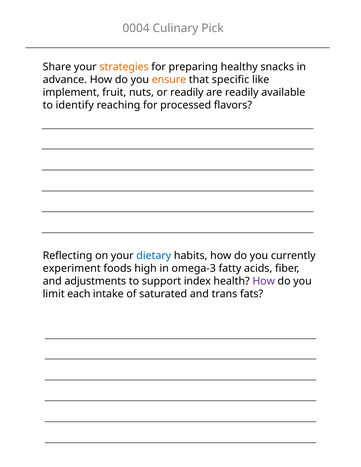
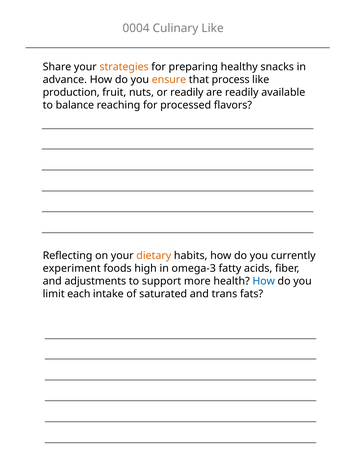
Culinary Pick: Pick -> Like
specific: specific -> process
implement: implement -> production
identify: identify -> balance
dietary colour: blue -> orange
index: index -> more
How at (264, 281) colour: purple -> blue
